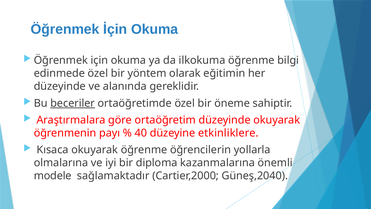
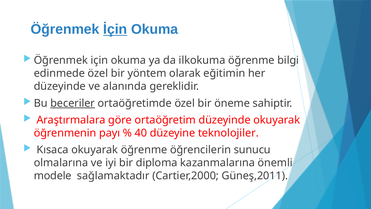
İçin underline: none -> present
etkinliklere: etkinliklere -> teknolojiler
yollarla: yollarla -> sunucu
Güneş,2040: Güneş,2040 -> Güneş,2011
